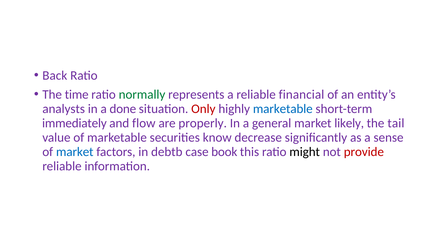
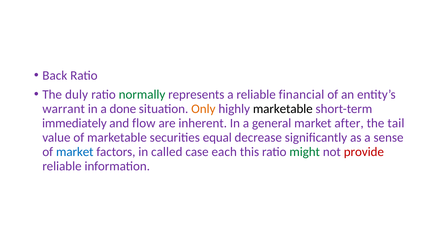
time: time -> duly
analysts: analysts -> warrant
Only colour: red -> orange
marketable at (283, 109) colour: blue -> black
properly: properly -> inherent
likely: likely -> after
know: know -> equal
debtb: debtb -> called
book: book -> each
might colour: black -> green
